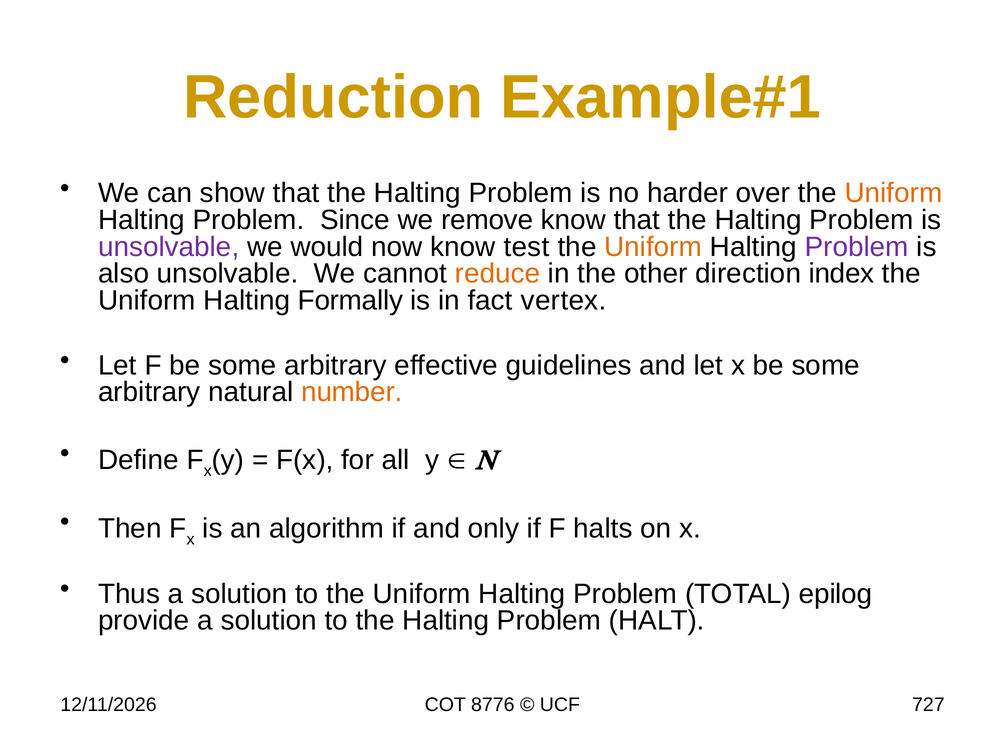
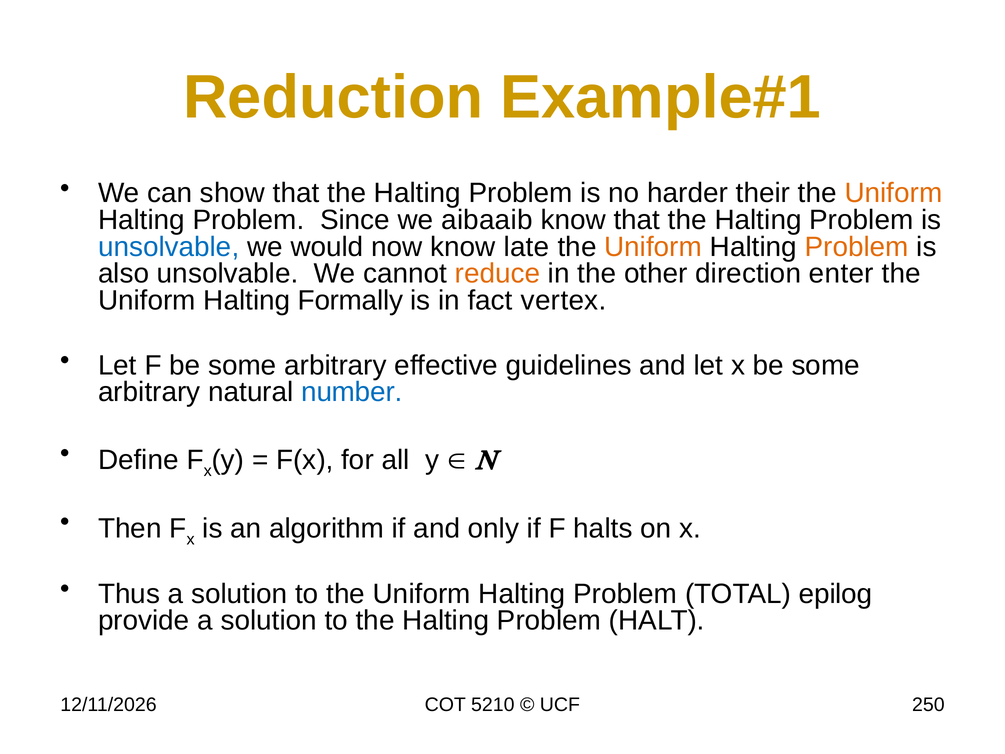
over: over -> their
remove: remove -> aibaaib
unsolvable at (169, 247) colour: purple -> blue
test: test -> late
Problem at (857, 247) colour: purple -> orange
index: index -> enter
number colour: orange -> blue
8776: 8776 -> 5210
727: 727 -> 250
